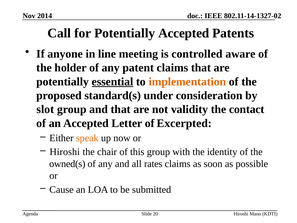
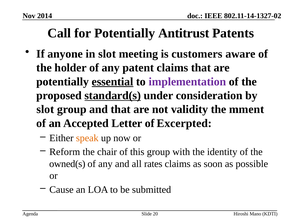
Potentially Accepted: Accepted -> Antitrust
in line: line -> slot
controlled: controlled -> customers
implementation colour: orange -> purple
standard(s underline: none -> present
contact: contact -> mment
Hiroshi at (65, 152): Hiroshi -> Reform
